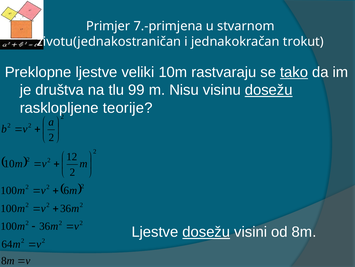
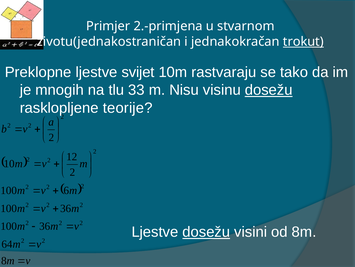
7.-primjena: 7.-primjena -> 2.-primjena
trokut underline: none -> present
veliki: veliki -> svijet
tako underline: present -> none
društva: društva -> mnogih
99: 99 -> 33
